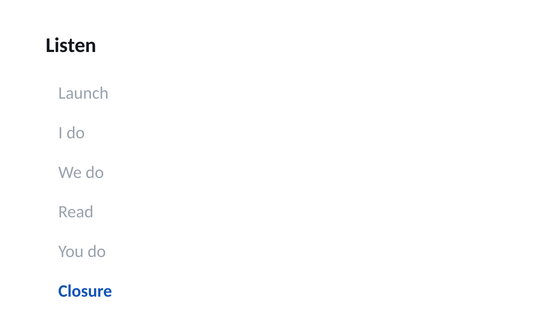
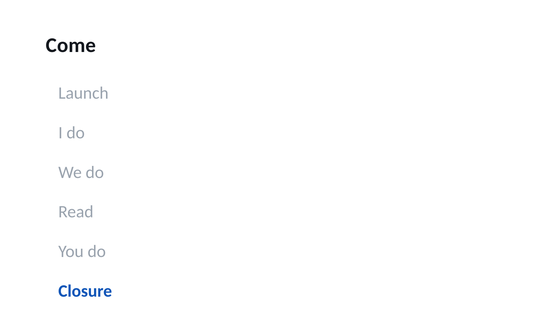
Listen: Listen -> Come
